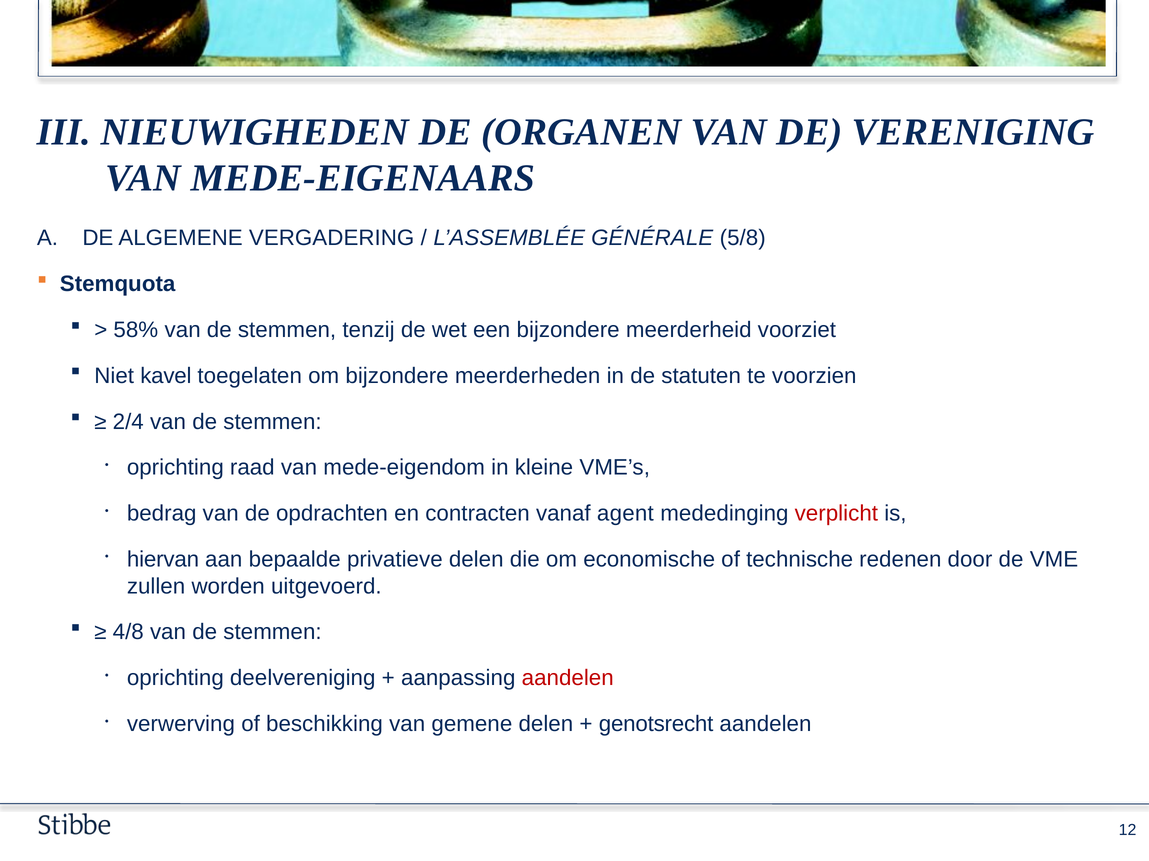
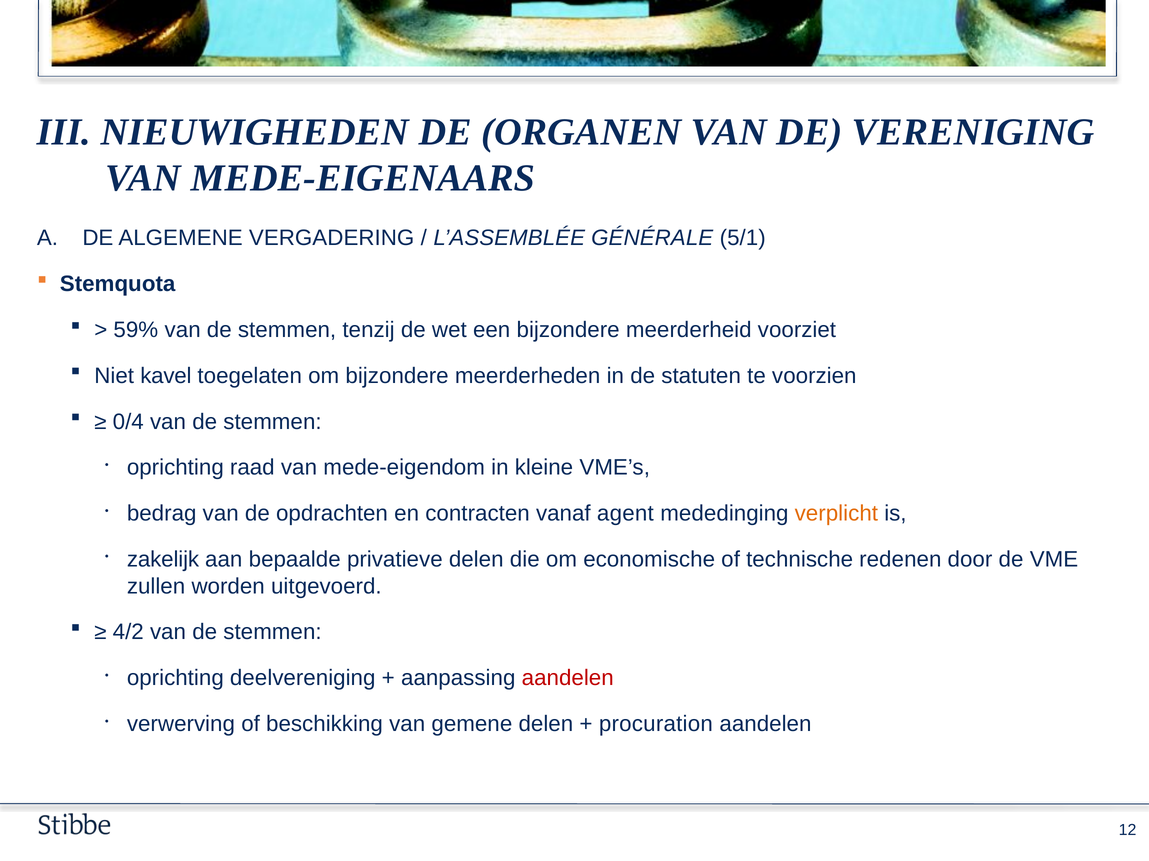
5/8: 5/8 -> 5/1
58%: 58% -> 59%
2/4: 2/4 -> 0/4
verplicht colour: red -> orange
hiervan: hiervan -> zakelijk
4/8: 4/8 -> 4/2
genotsrecht: genotsrecht -> procuration
